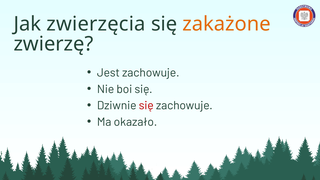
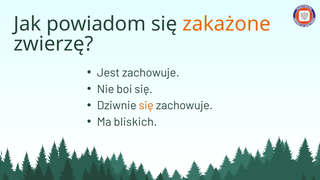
zwierzęcia: zwierzęcia -> powiadom
się at (146, 106) colour: red -> orange
okazało: okazało -> bliskich
